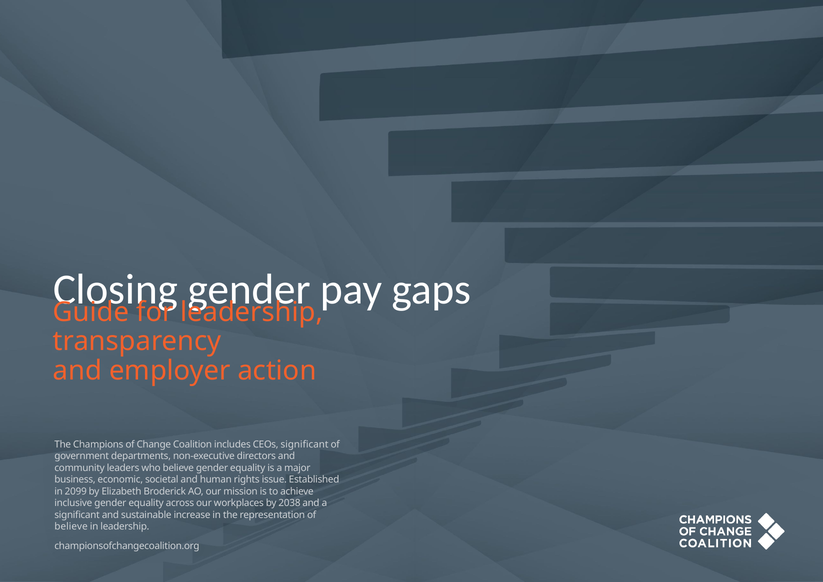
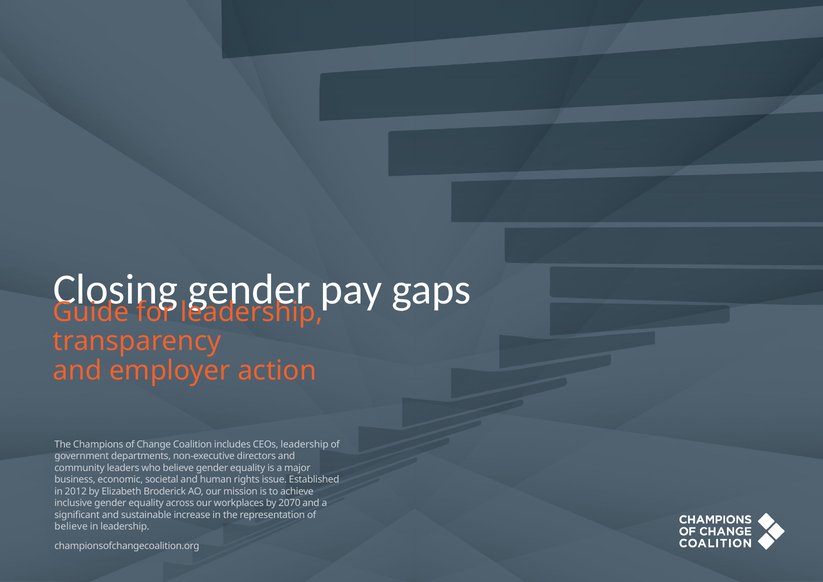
CEOs significant: significant -> leadership
2099: 2099 -> 2012
2038: 2038 -> 2070
